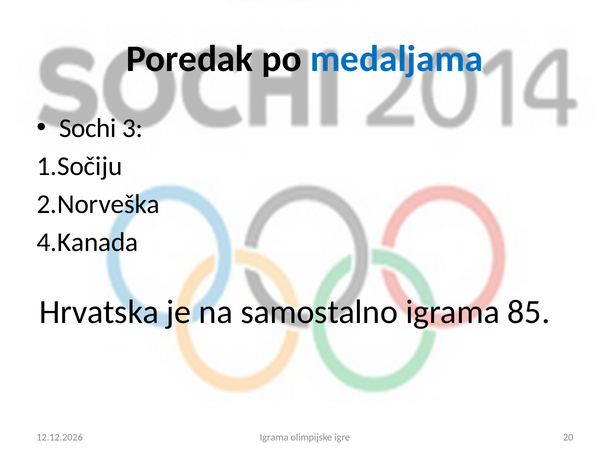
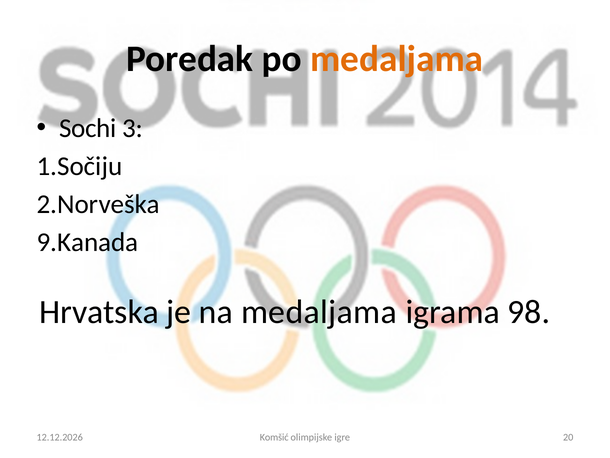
medaljama at (397, 59) colour: blue -> orange
4.Kanada: 4.Kanada -> 9.Kanada
na samostalno: samostalno -> medaljama
85: 85 -> 98
Igrama at (274, 437): Igrama -> Komšić
